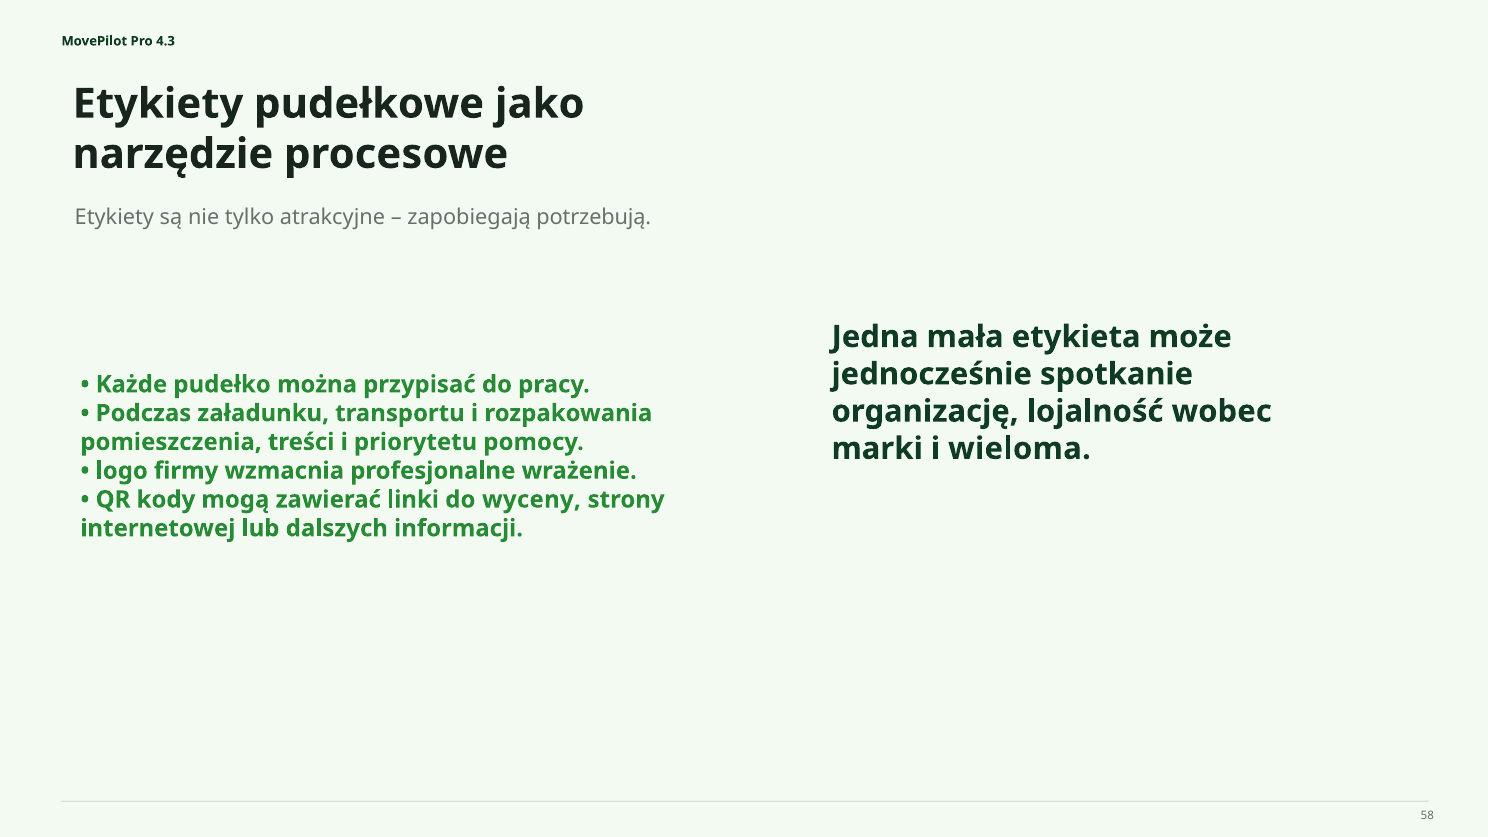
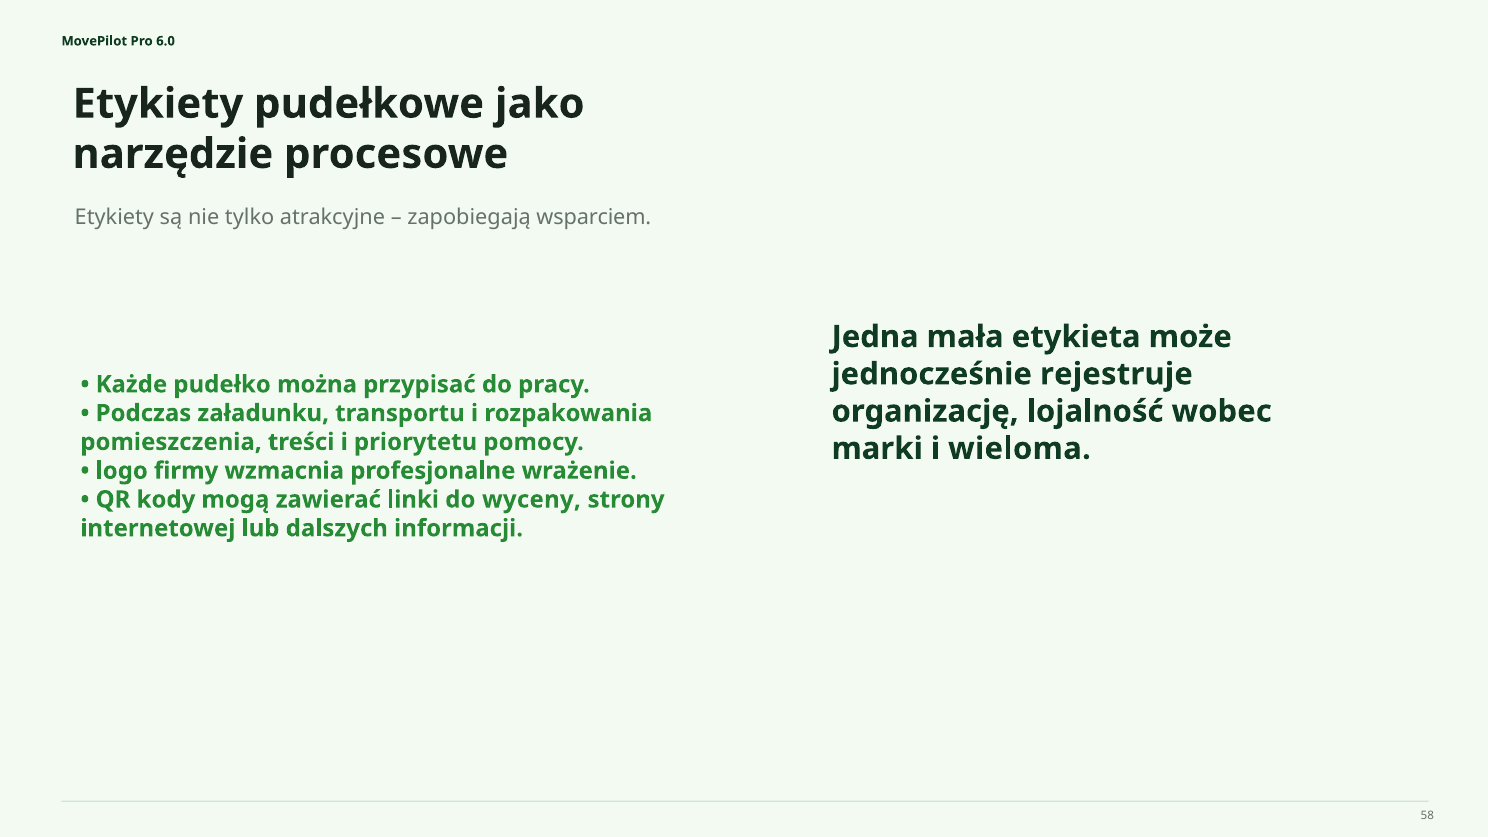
4.3: 4.3 -> 6.0
potrzebują: potrzebują -> wsparciem
spotkanie: spotkanie -> rejestruje
